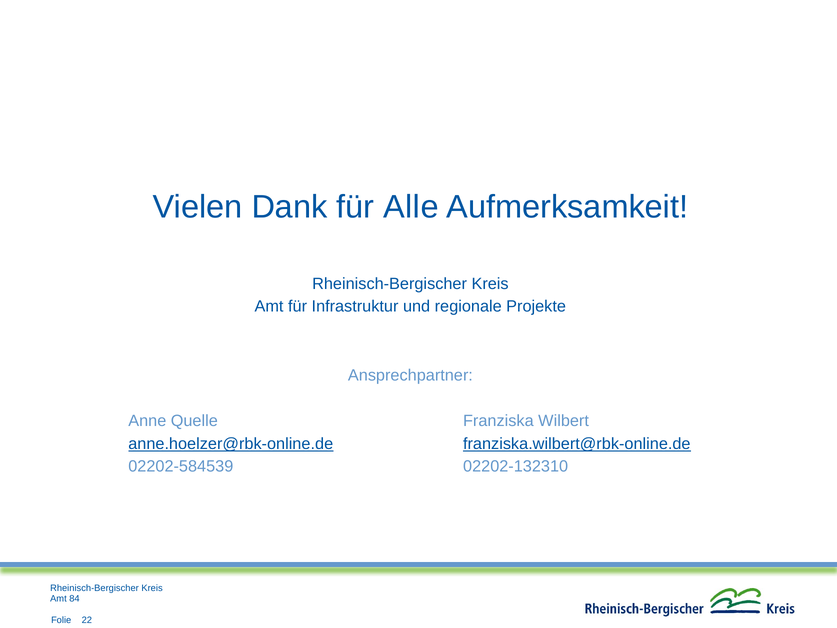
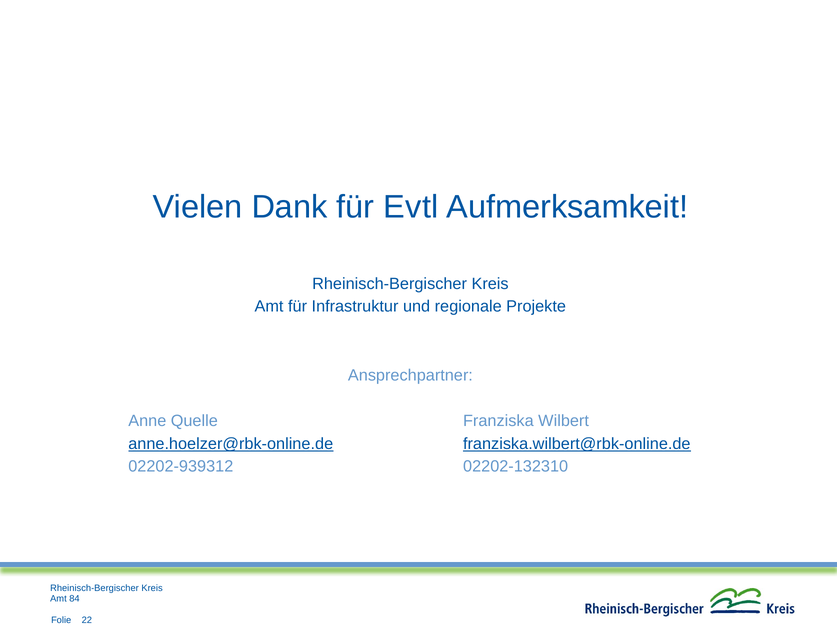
Alle: Alle -> Evtl
02202-584539: 02202-584539 -> 02202-939312
